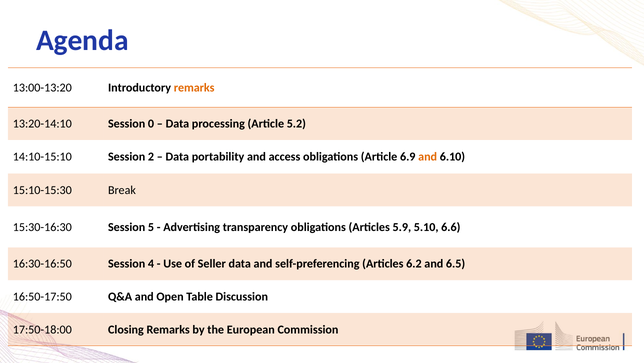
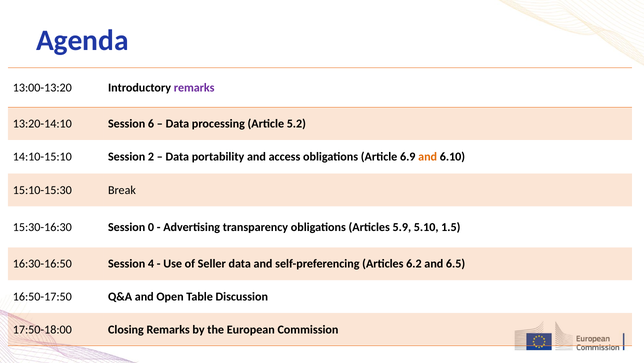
remarks at (194, 87) colour: orange -> purple
0: 0 -> 6
5: 5 -> 0
6.6: 6.6 -> 1.5
